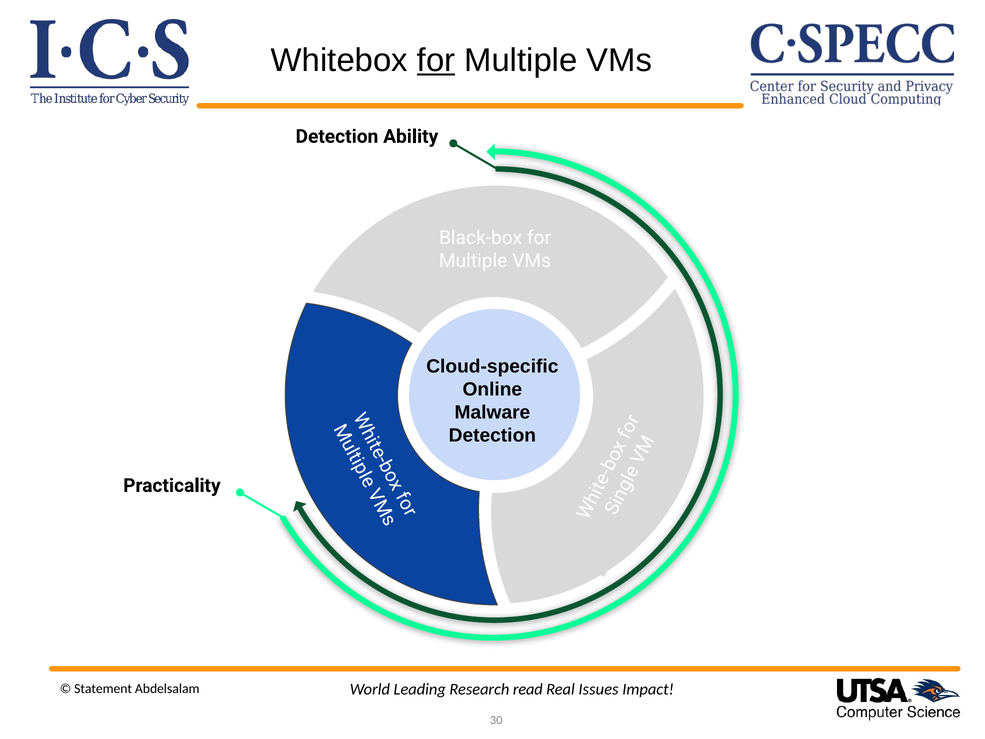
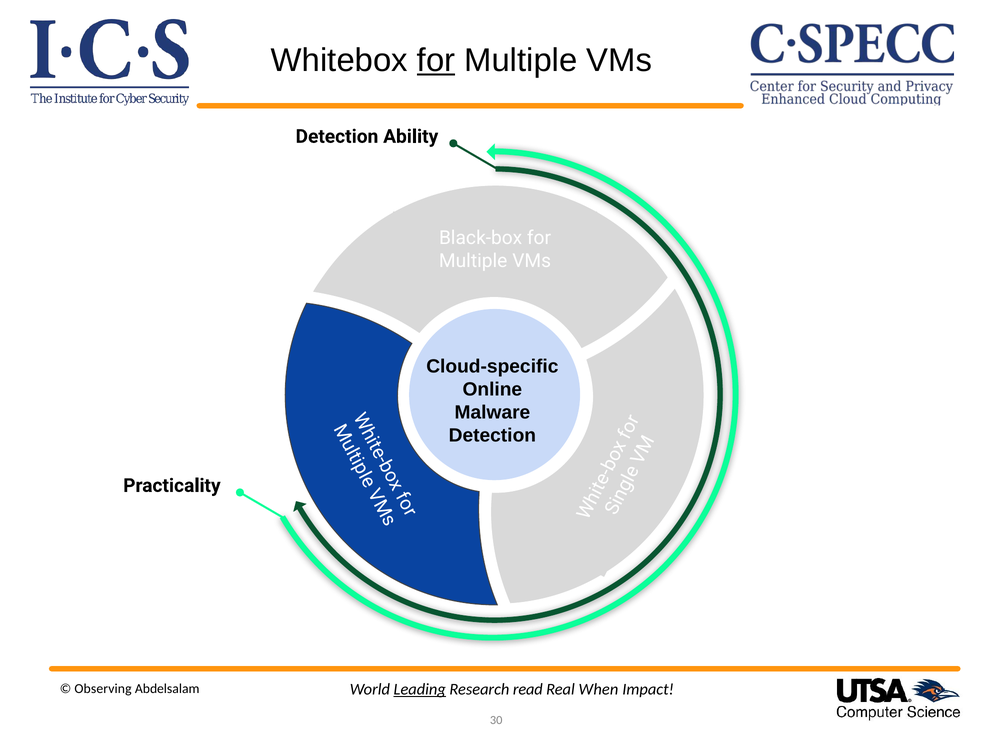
Statement: Statement -> Observing
Leading underline: none -> present
Issues: Issues -> When
